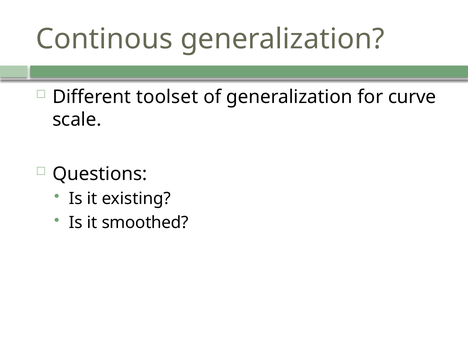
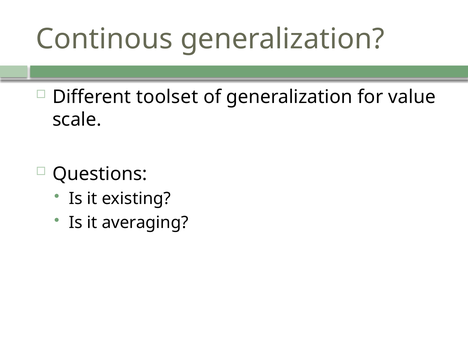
curve: curve -> value
smoothed: smoothed -> averaging
